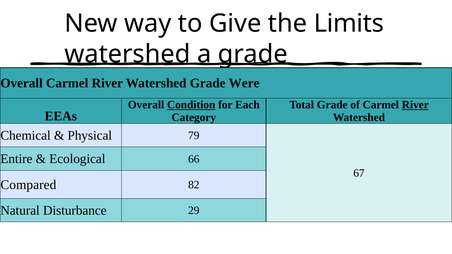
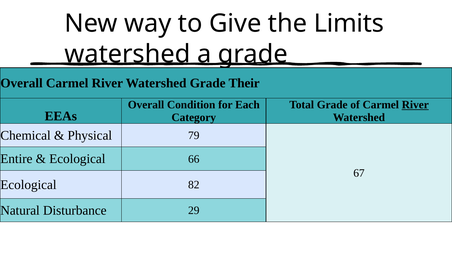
Were: Were -> Their
Condition underline: present -> none
Compared at (28, 185): Compared -> Ecological
